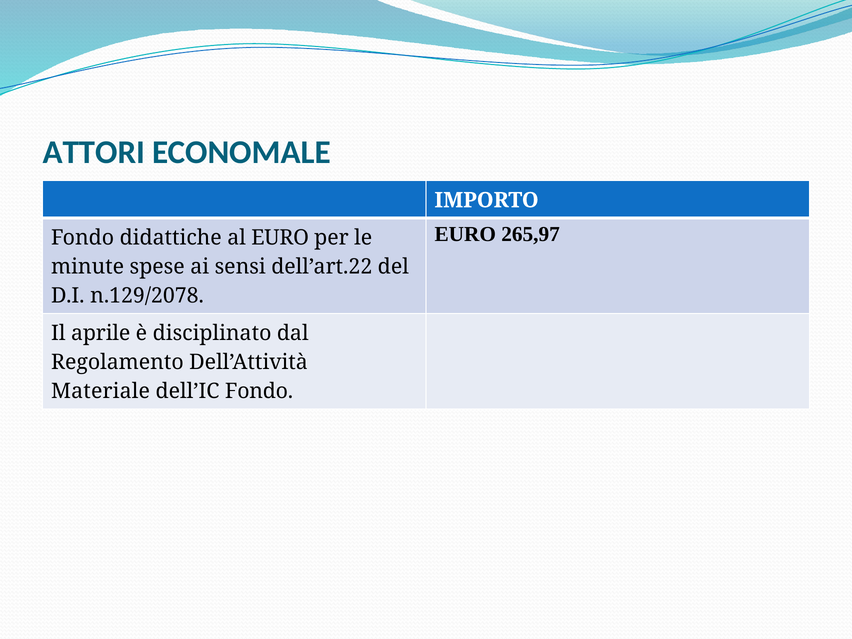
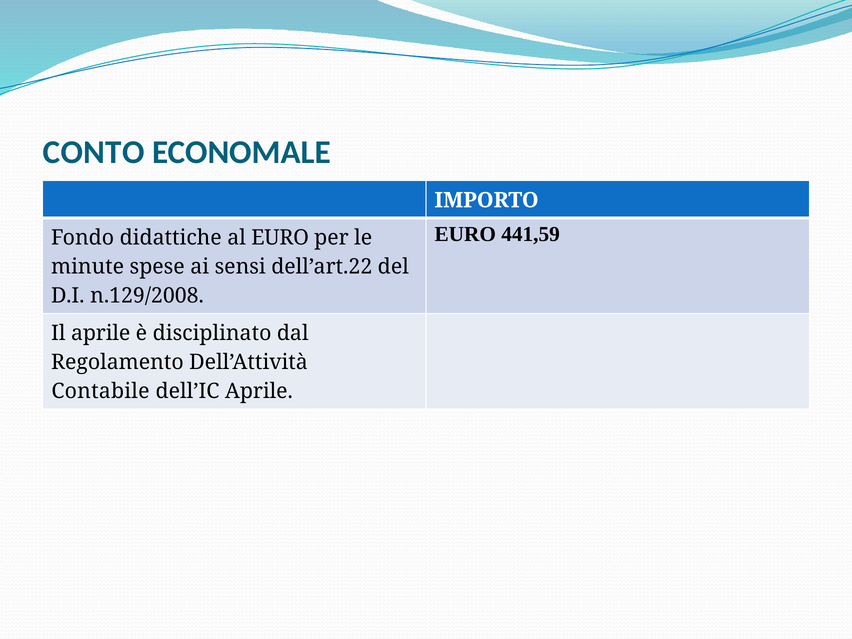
ATTORI: ATTORI -> CONTO
265,97: 265,97 -> 441,59
n.129/2078: n.129/2078 -> n.129/2008
Materiale: Materiale -> Contabile
dell’IC Fondo: Fondo -> Aprile
